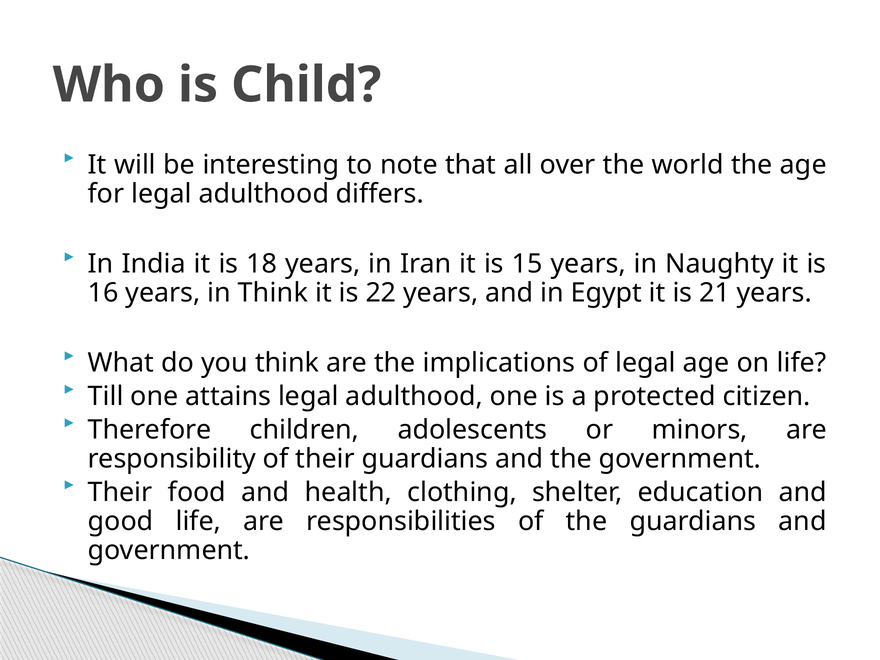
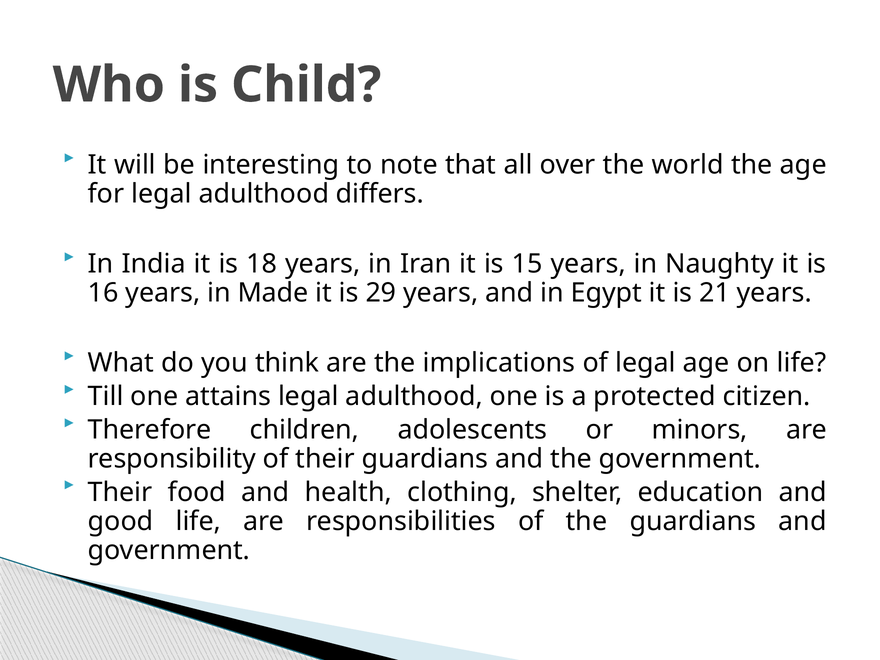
in Think: Think -> Made
22: 22 -> 29
